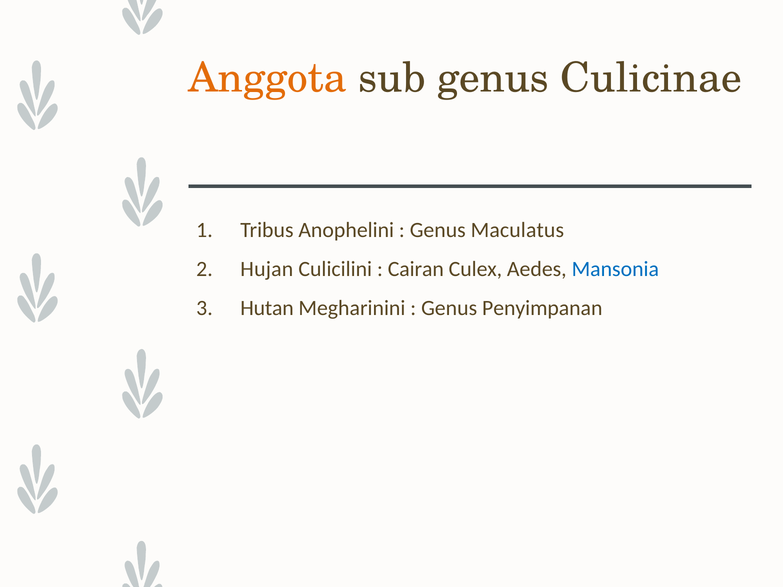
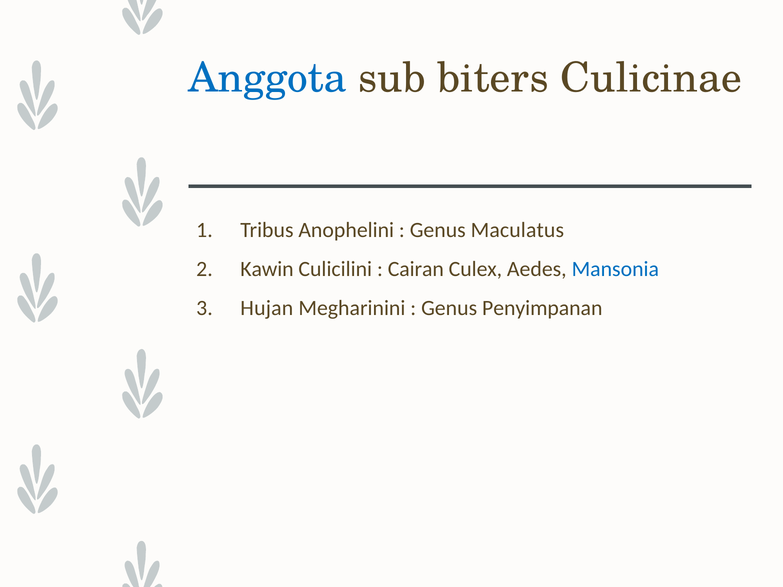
Anggota colour: orange -> blue
sub genus: genus -> biters
Hujan: Hujan -> Kawin
Hutan: Hutan -> Hujan
